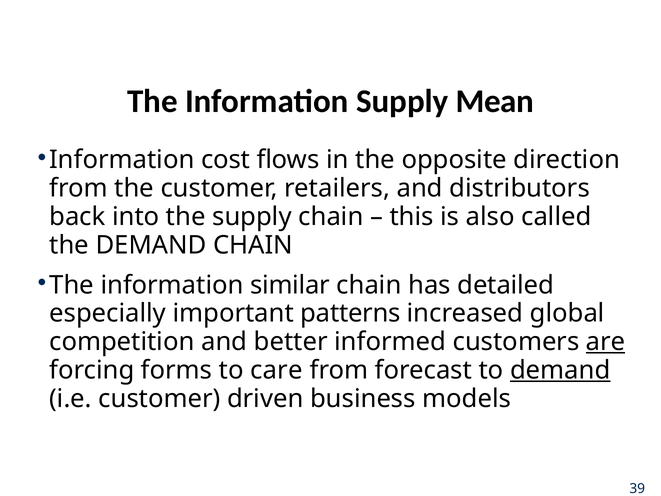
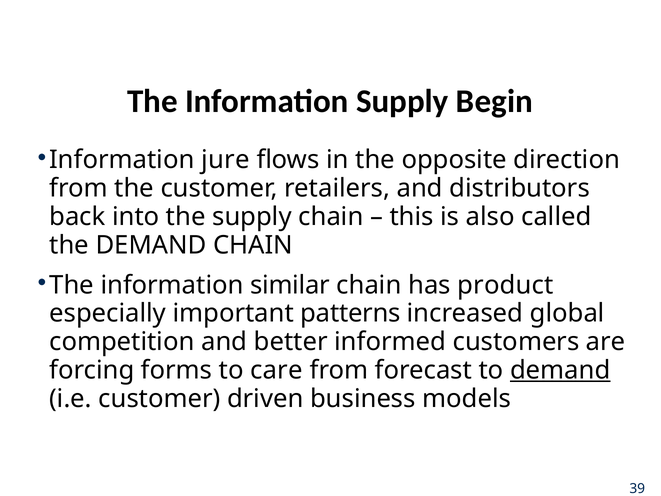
Mean: Mean -> Begin
cost: cost -> jure
detailed: detailed -> product
are underline: present -> none
